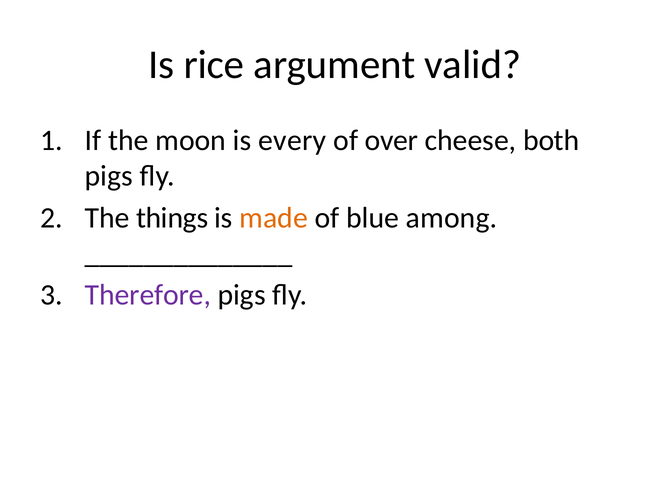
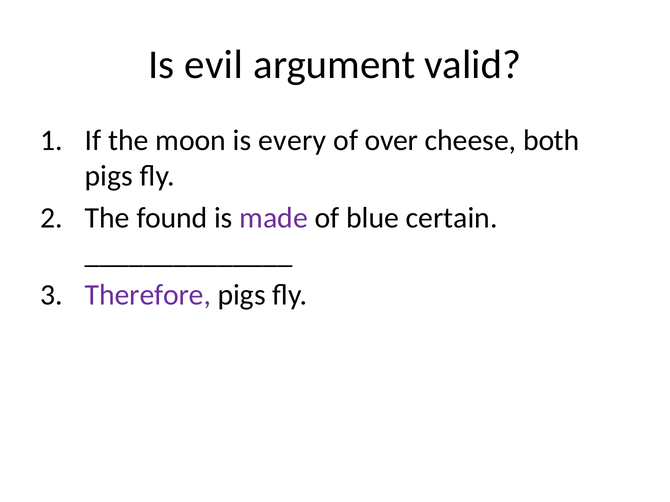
rice: rice -> evil
things: things -> found
made colour: orange -> purple
among: among -> certain
